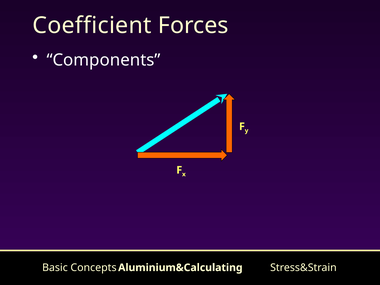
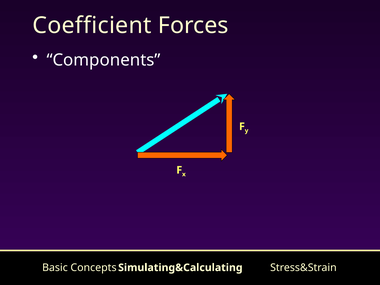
Aluminium&Calculating: Aluminium&Calculating -> Simulating&Calculating
